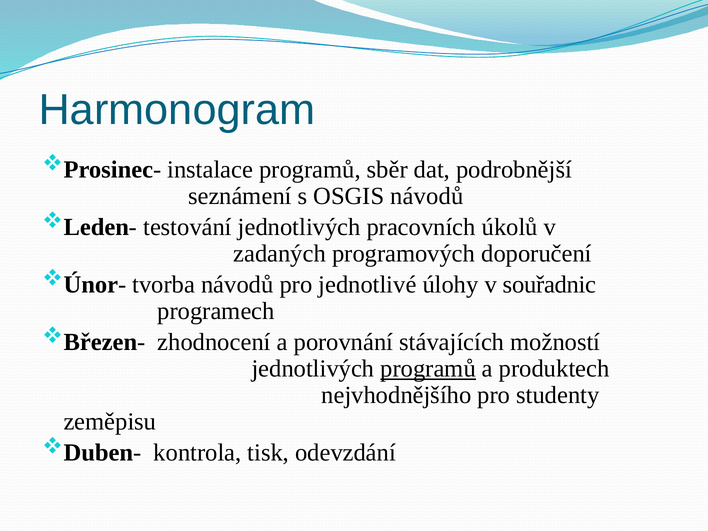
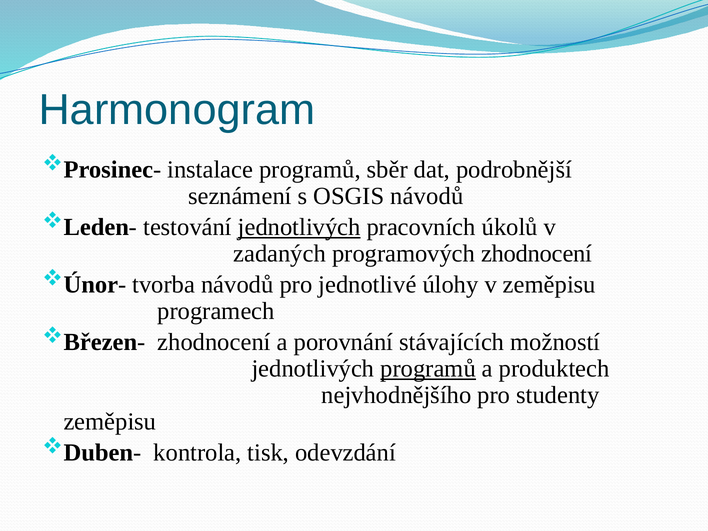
jednotlivých at (299, 227) underline: none -> present
programových doporučení: doporučení -> zhodnocení
v souřadnic: souřadnic -> zeměpisu
